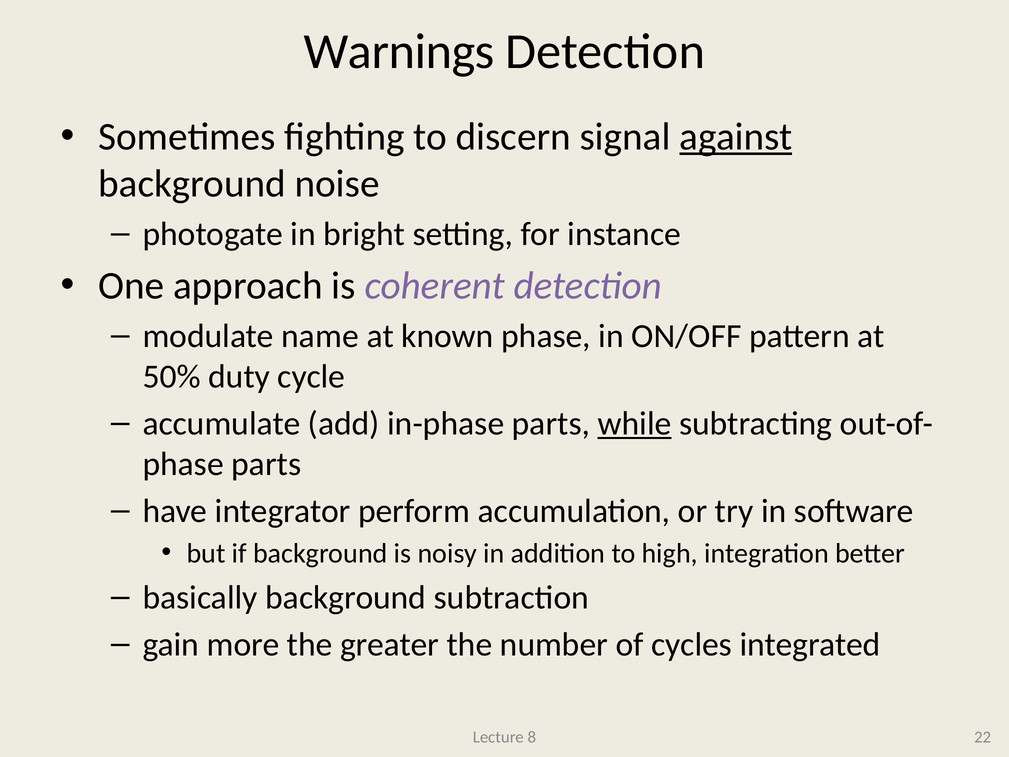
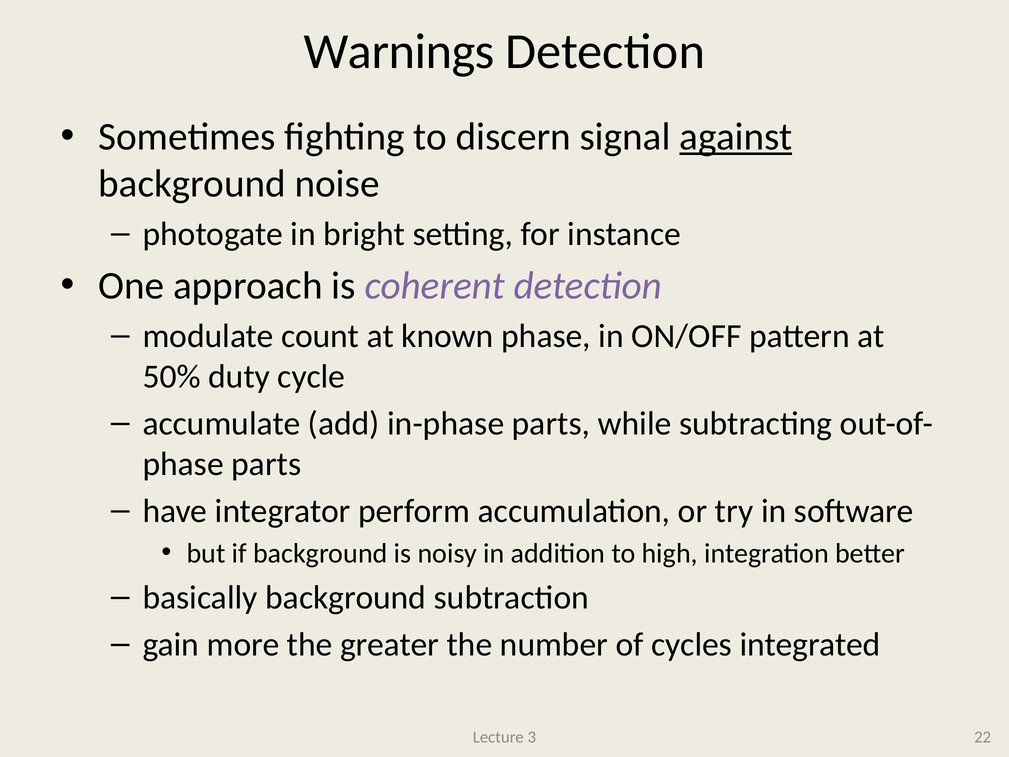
name: name -> count
while underline: present -> none
8: 8 -> 3
